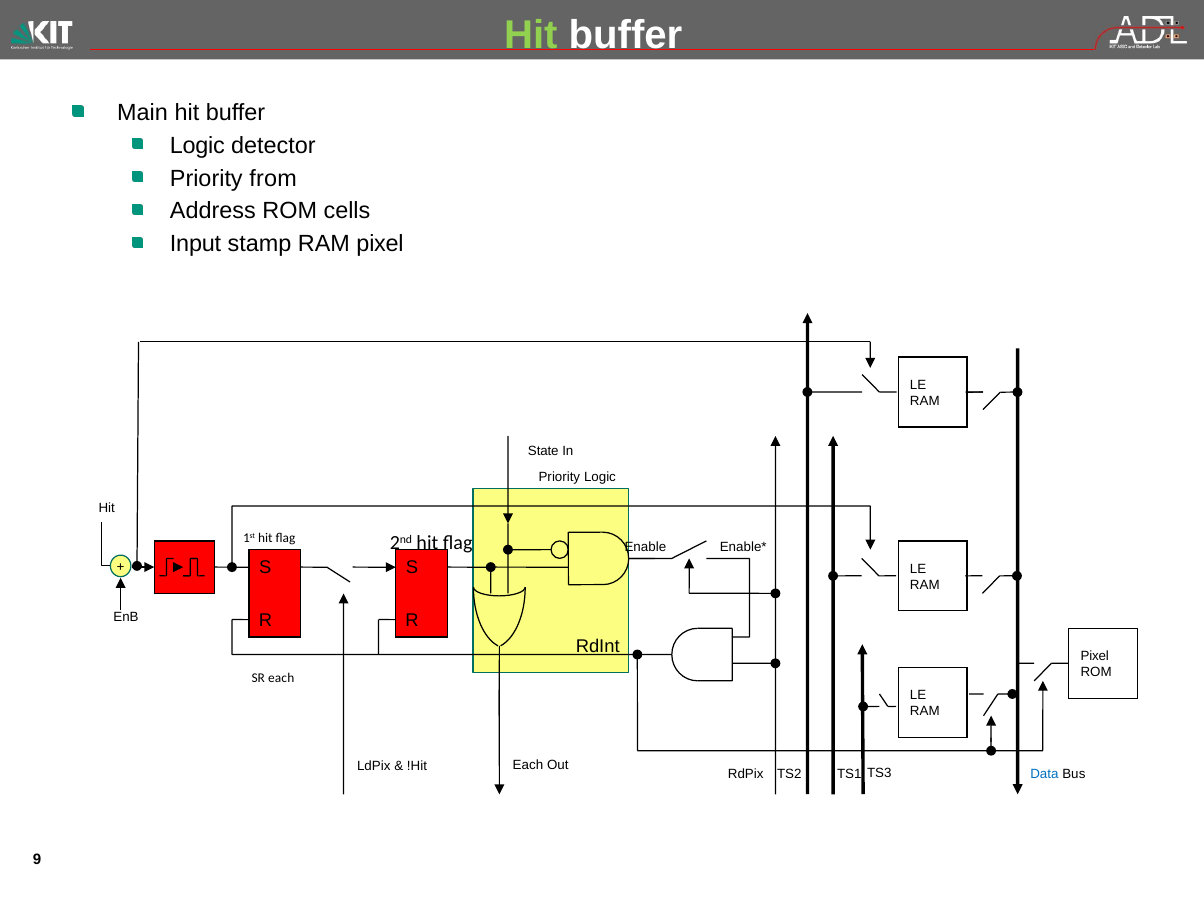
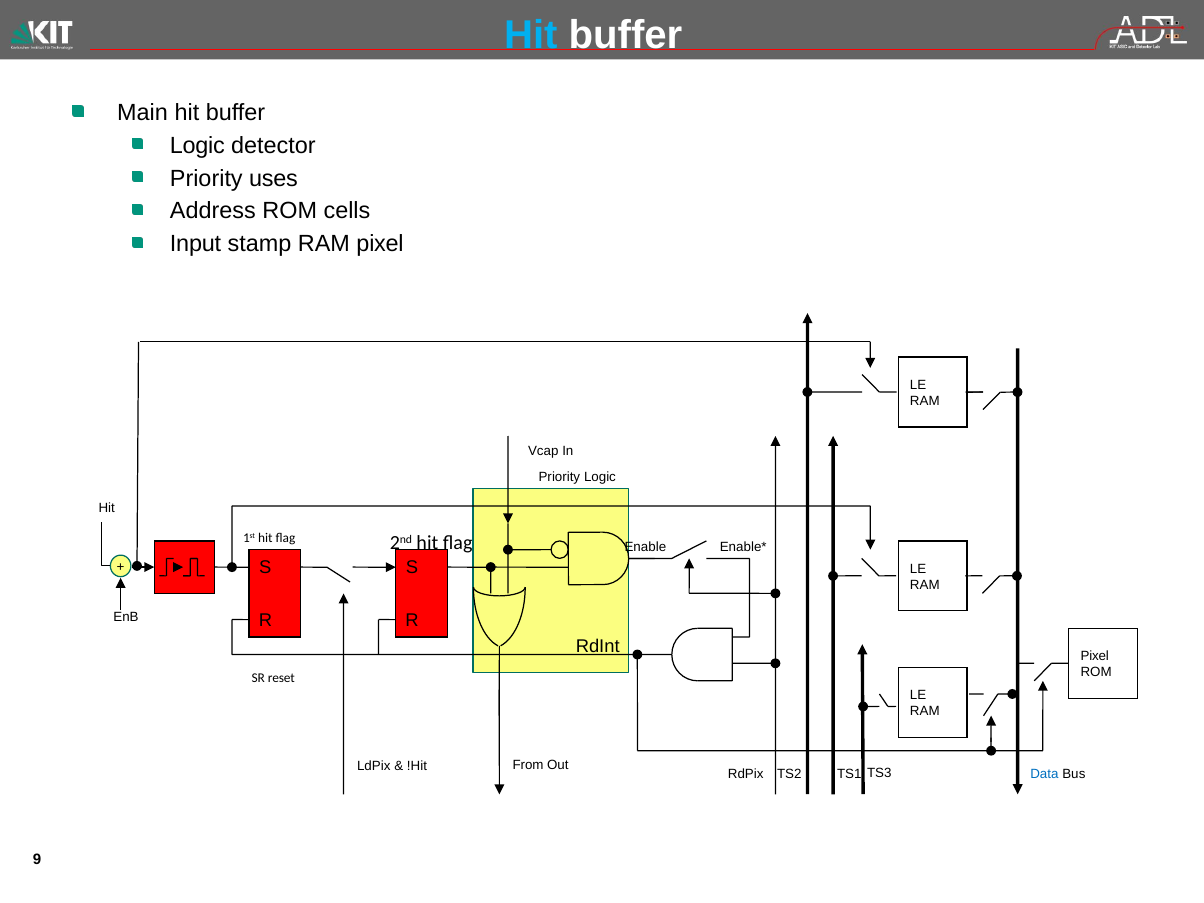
Hit at (531, 35) colour: light green -> light blue
from: from -> uses
State: State -> Vcap
SR each: each -> reset
Each at (528, 766): Each -> From
